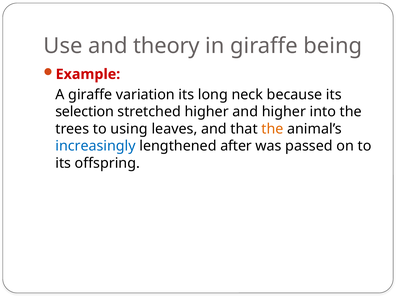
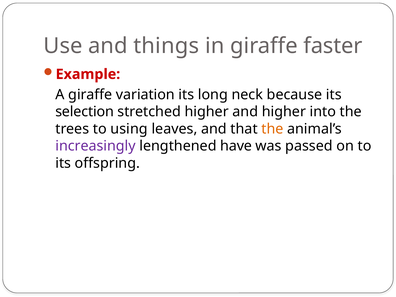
theory: theory -> things
being: being -> faster
increasingly colour: blue -> purple
after: after -> have
